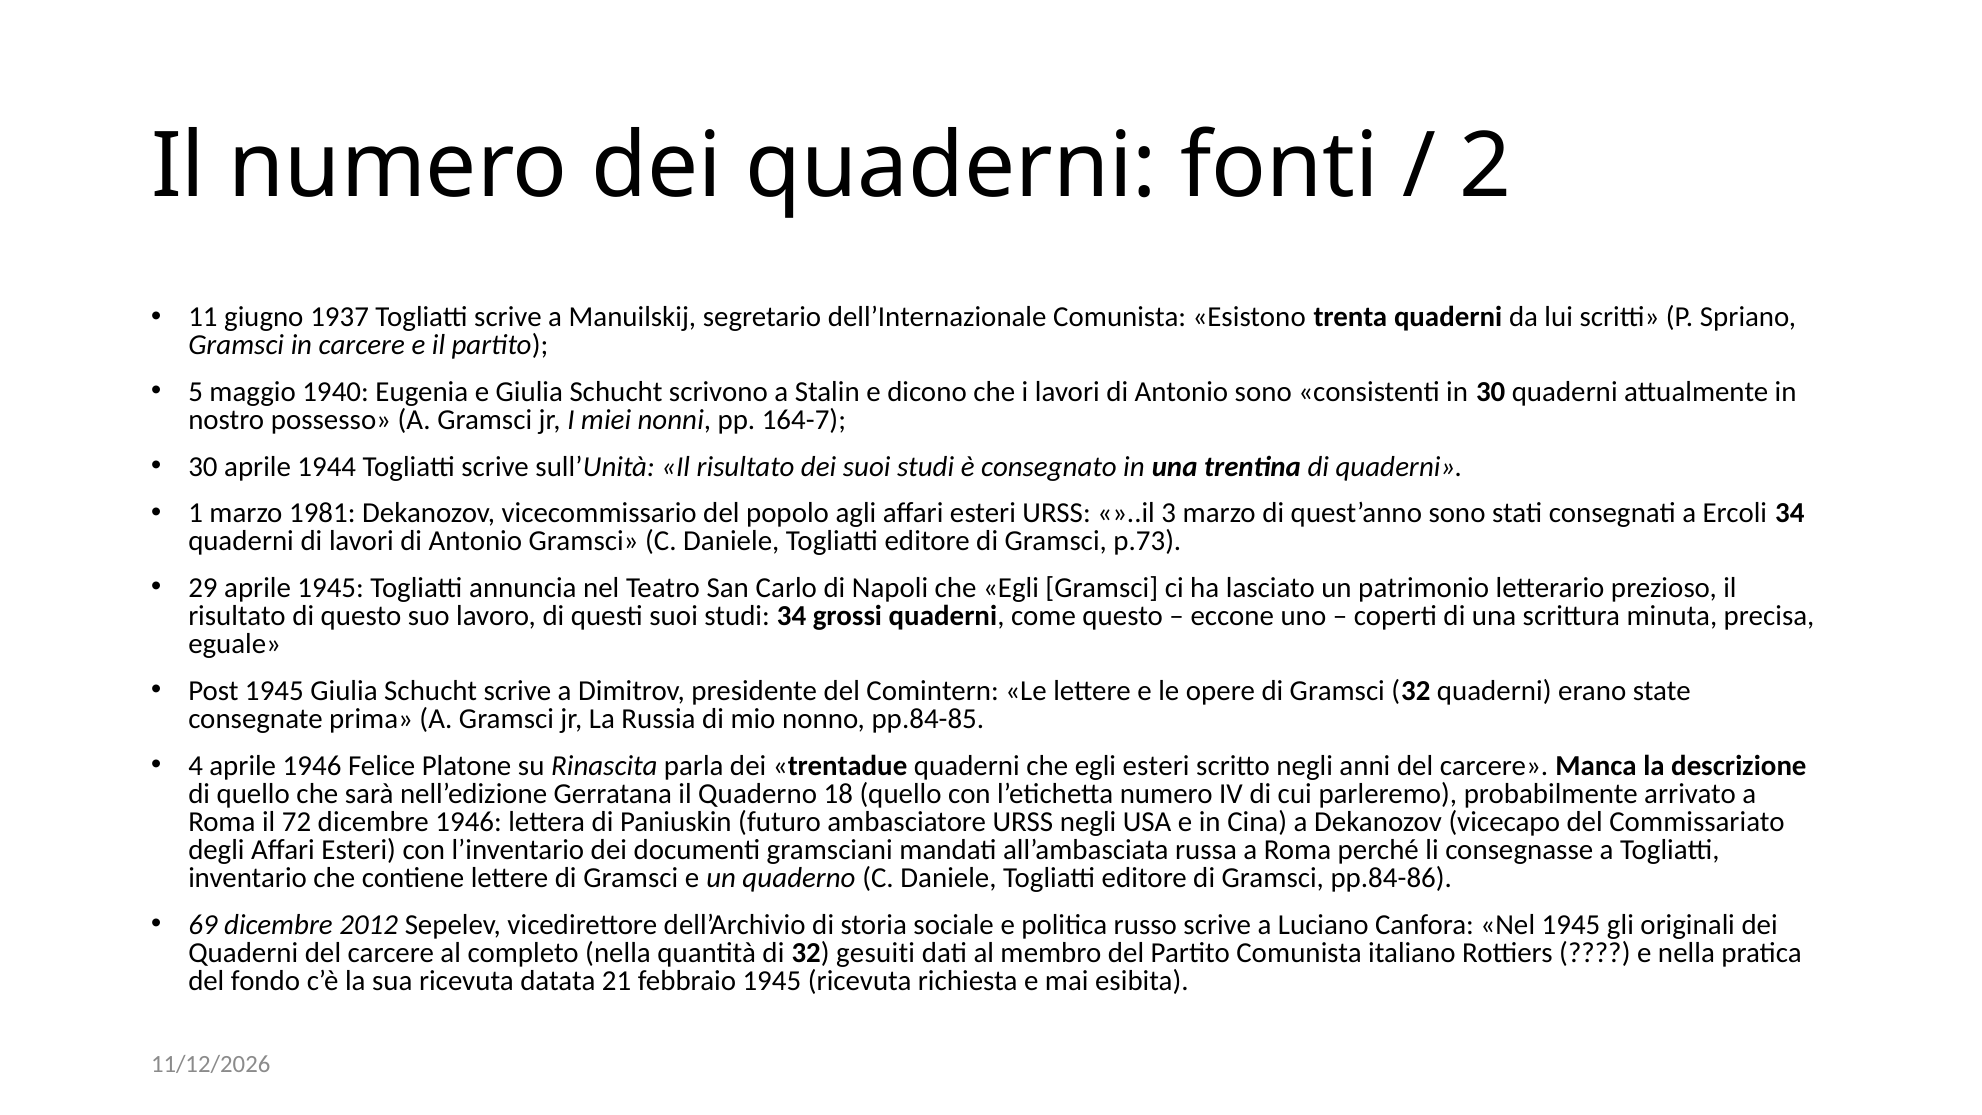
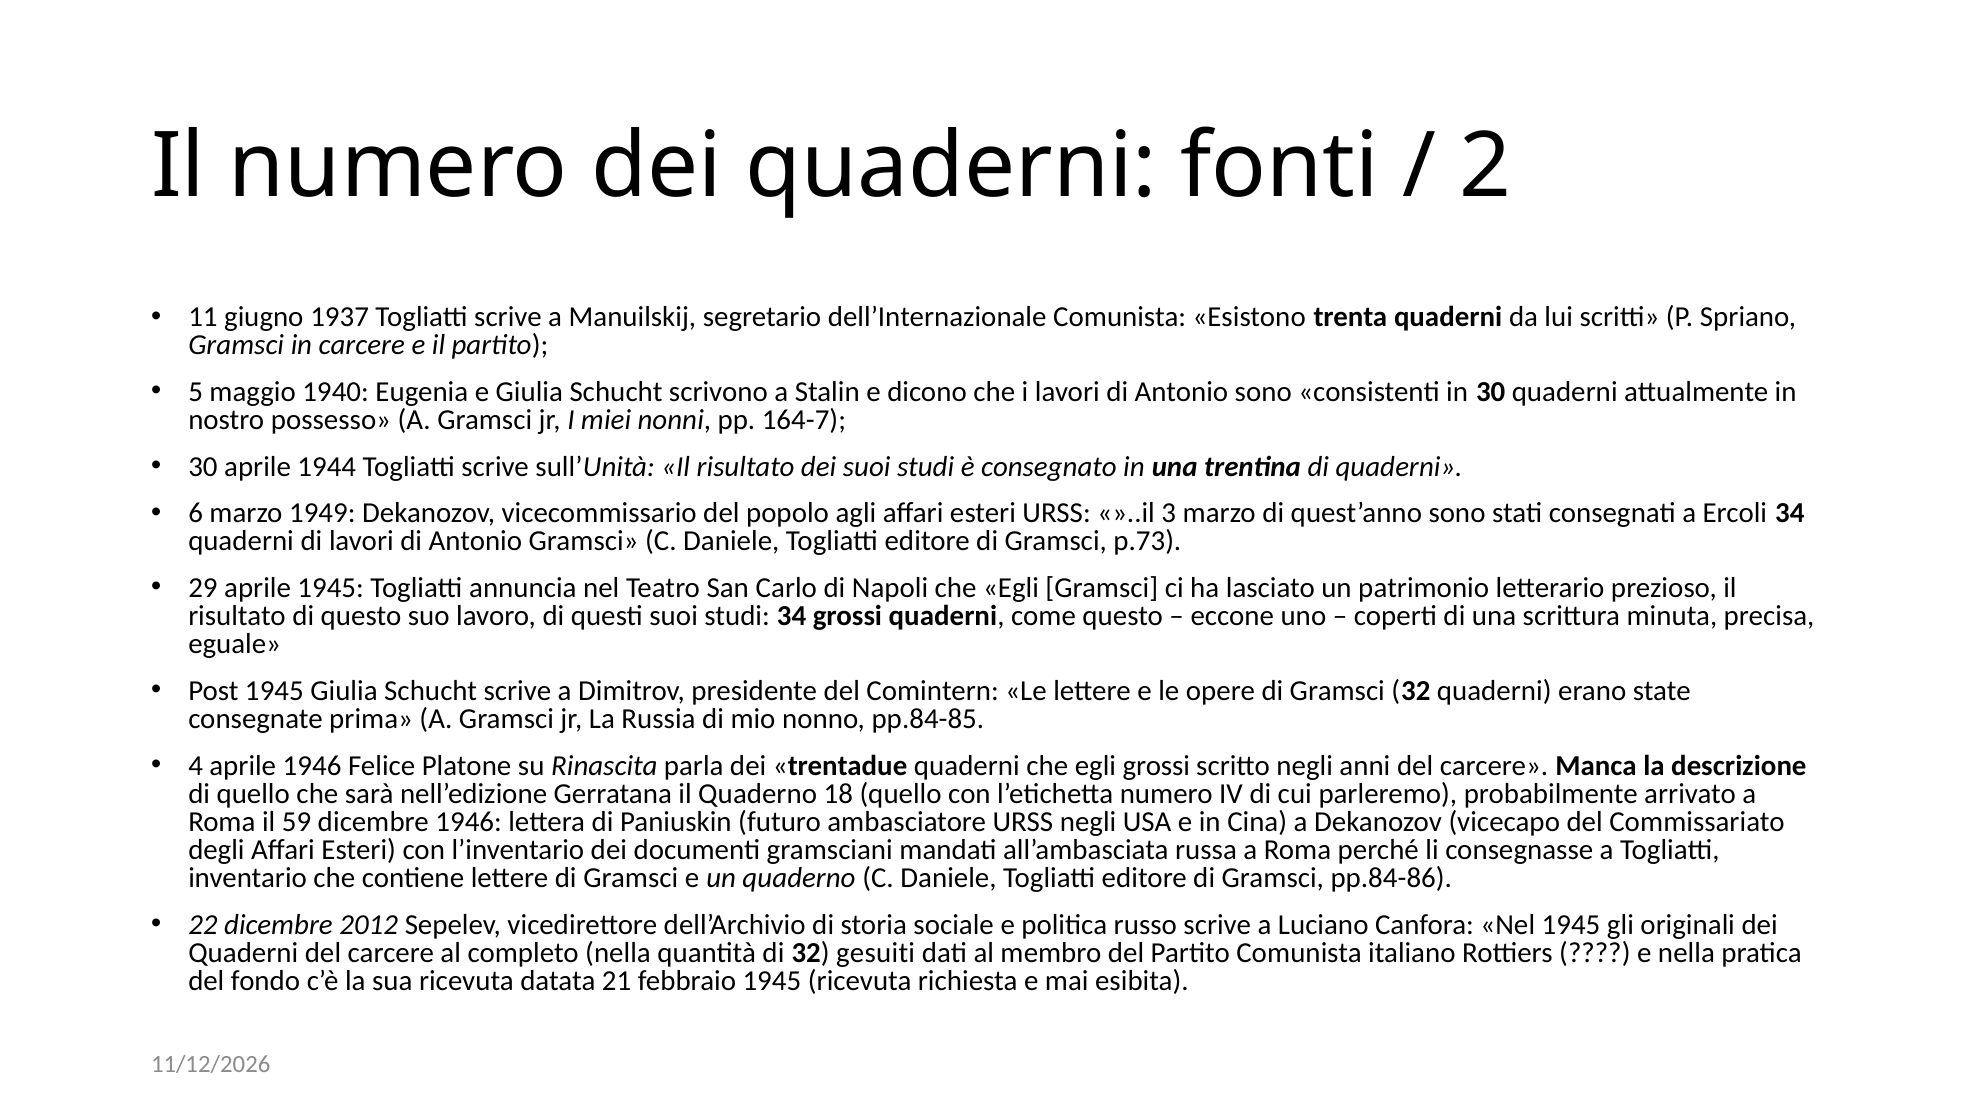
1: 1 -> 6
1981: 1981 -> 1949
egli esteri: esteri -> grossi
72: 72 -> 59
69: 69 -> 22
